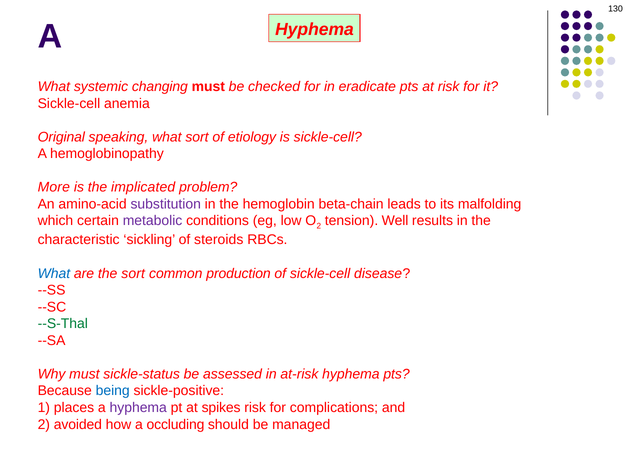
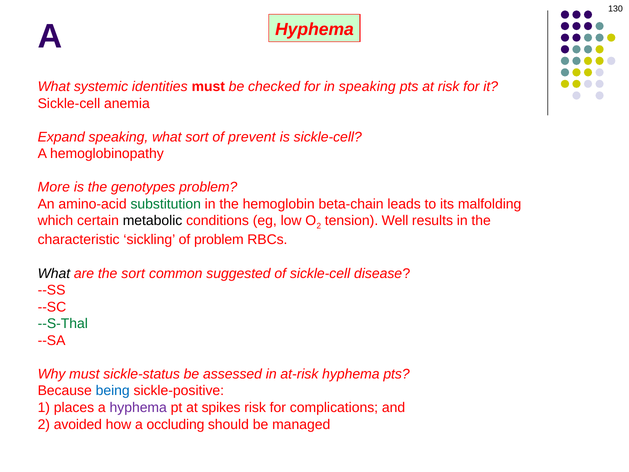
changing: changing -> identities
in eradicate: eradicate -> speaking
Original: Original -> Expand
etiology: etiology -> prevent
implicated: implicated -> genotypes
substitution colour: purple -> green
metabolic colour: purple -> black
of steroids: steroids -> problem
What at (54, 273) colour: blue -> black
production: production -> suggested
